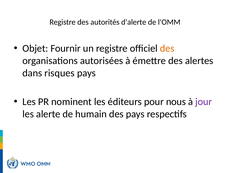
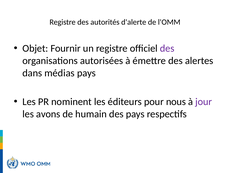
des at (167, 48) colour: orange -> purple
risques: risques -> médias
alerte: alerte -> avons
